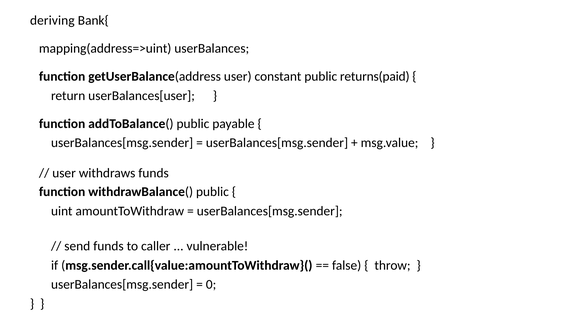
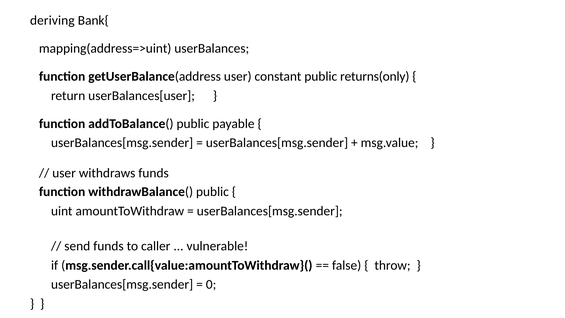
returns(paid: returns(paid -> returns(only
